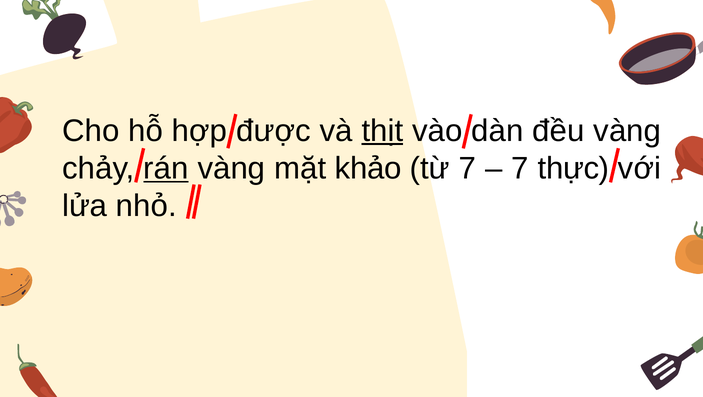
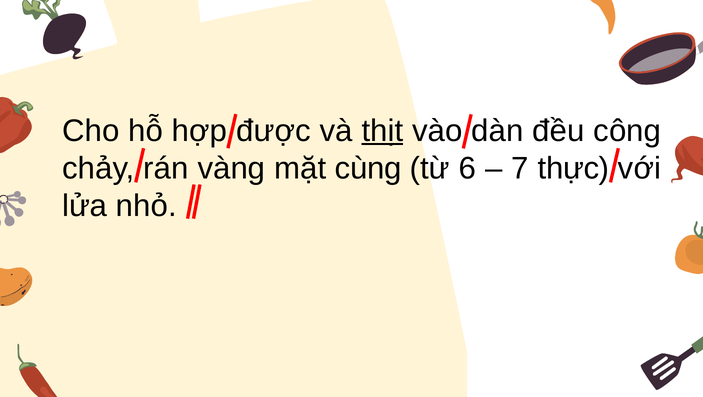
đều vàng: vàng -> công
rán underline: present -> none
khảo: khảo -> cùng
từ 7: 7 -> 6
